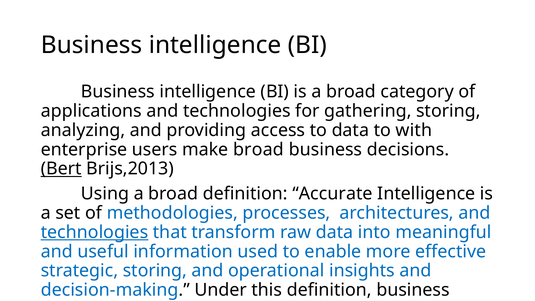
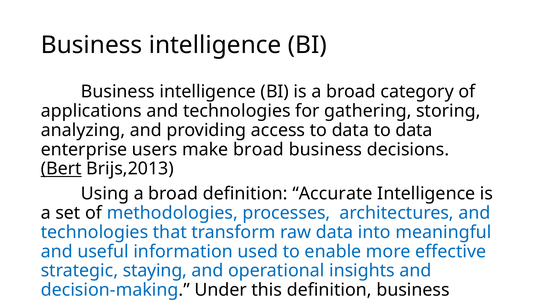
data to with: with -> data
technologies at (95, 232) underline: present -> none
strategic storing: storing -> staying
